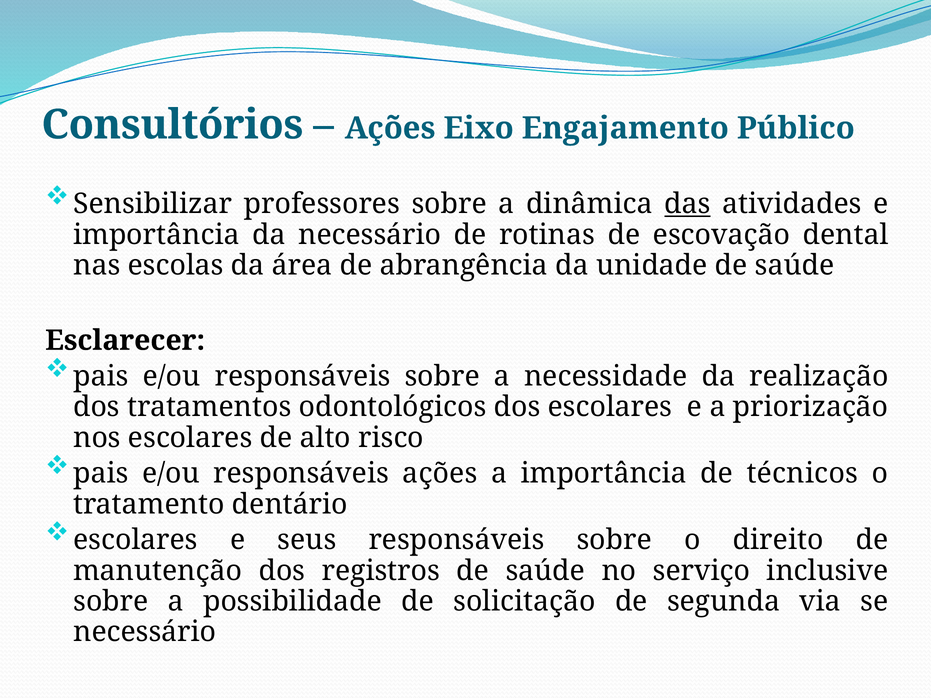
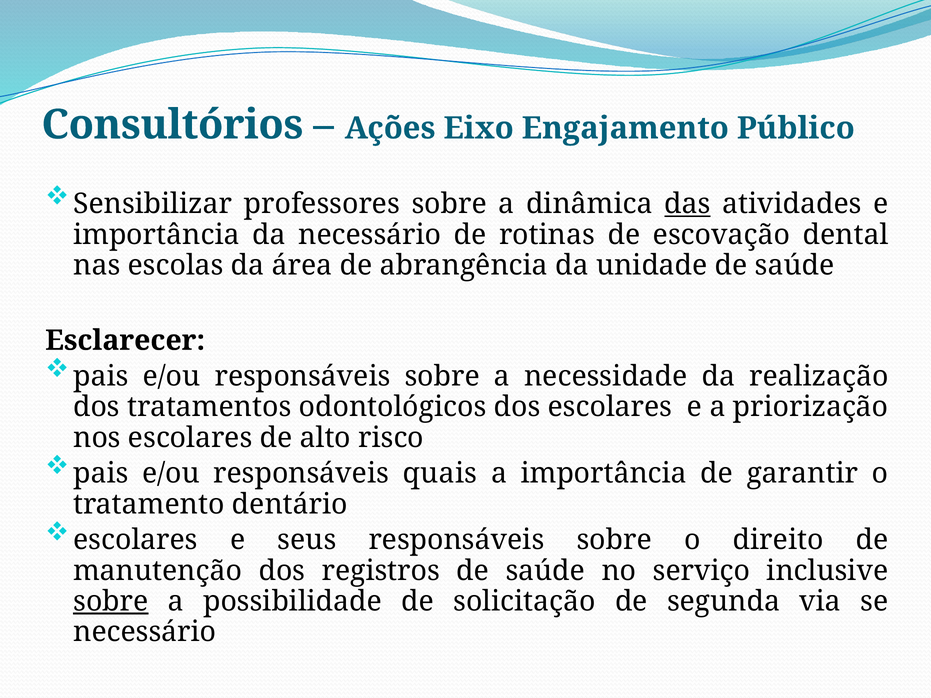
responsáveis ações: ações -> quais
técnicos: técnicos -> garantir
sobre at (111, 602) underline: none -> present
